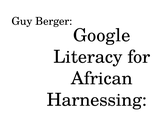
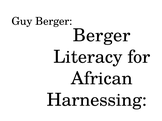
Google at (102, 36): Google -> Berger
